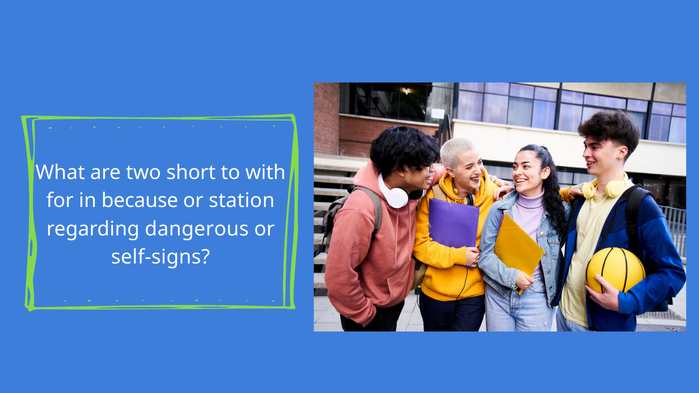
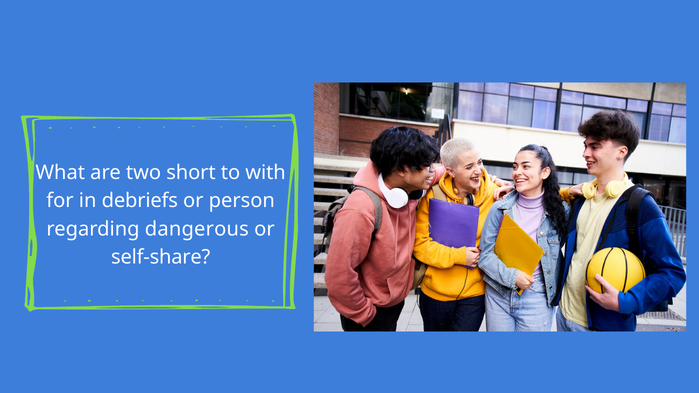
because: because -> debriefs
station: station -> person
self-signs: self-signs -> self-share
